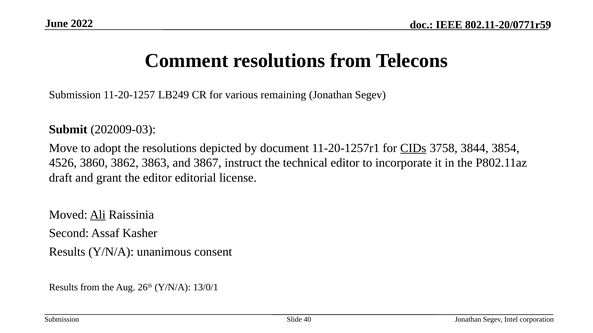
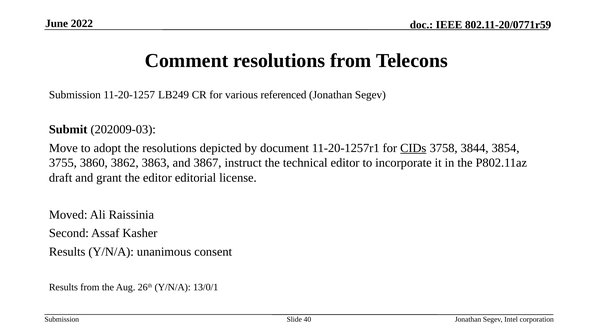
remaining: remaining -> referenced
4526: 4526 -> 3755
Ali underline: present -> none
